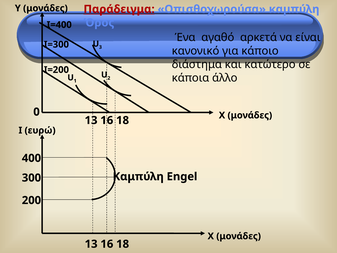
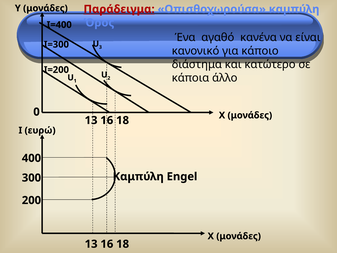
αρκετά: αρκετά -> κανένα
